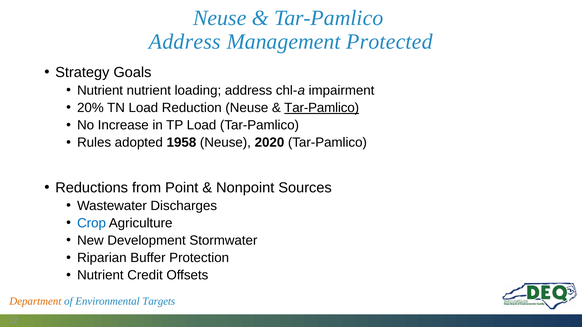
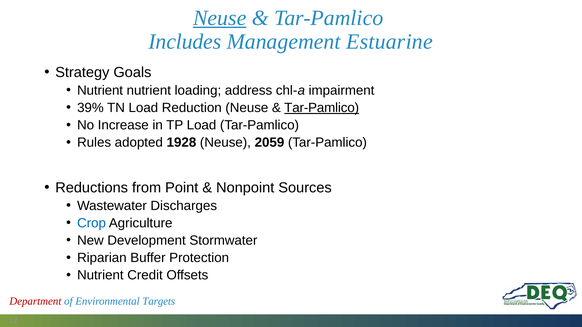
Neuse at (220, 18) underline: none -> present
Address at (185, 42): Address -> Includes
Protected: Protected -> Estuarine
20%: 20% -> 39%
1958: 1958 -> 1928
2020: 2020 -> 2059
Department colour: orange -> red
